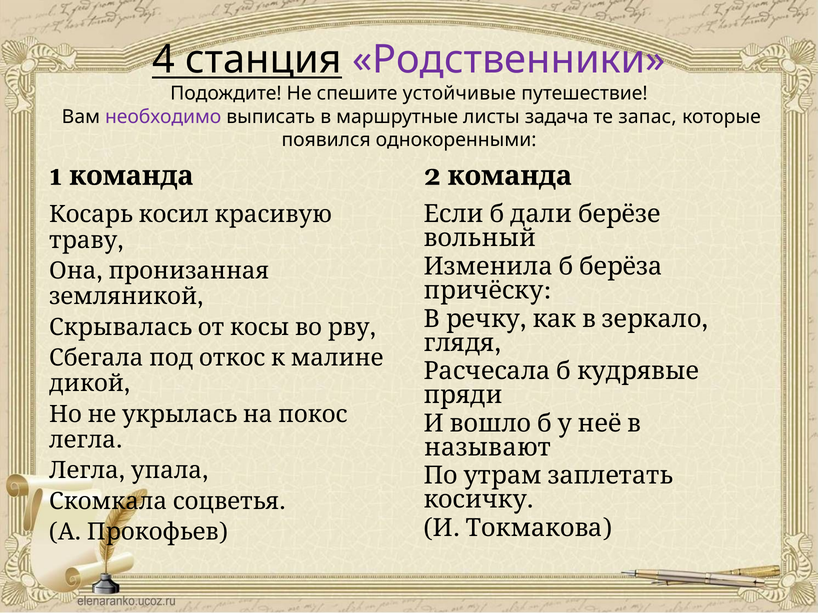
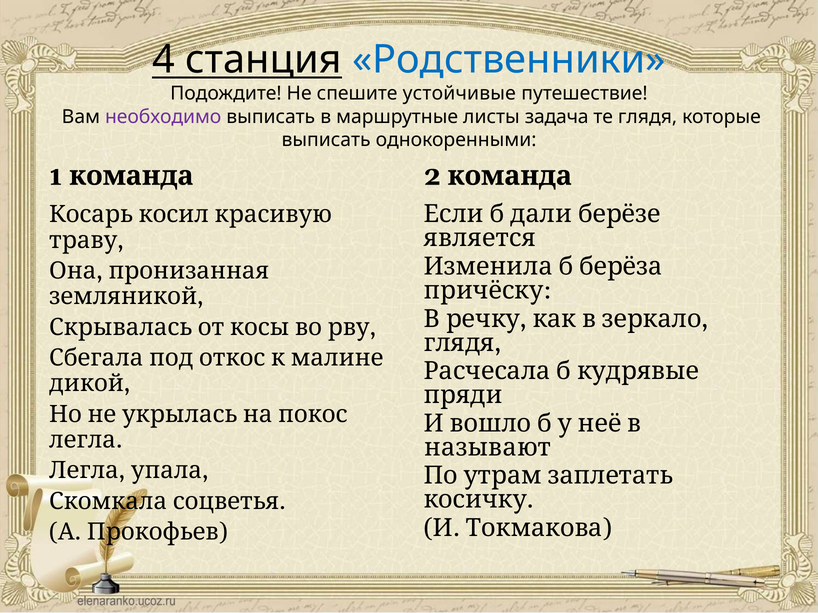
Родственники colour: purple -> blue
те запас: запас -> глядя
появился at (326, 140): появился -> выписать
вольный: вольный -> является
